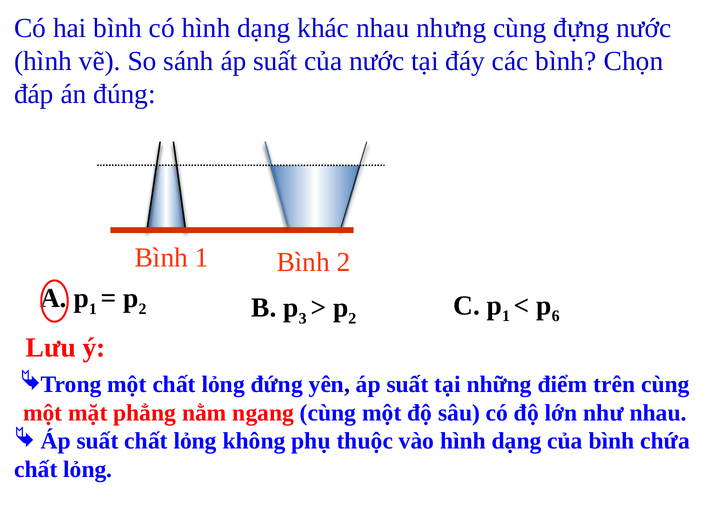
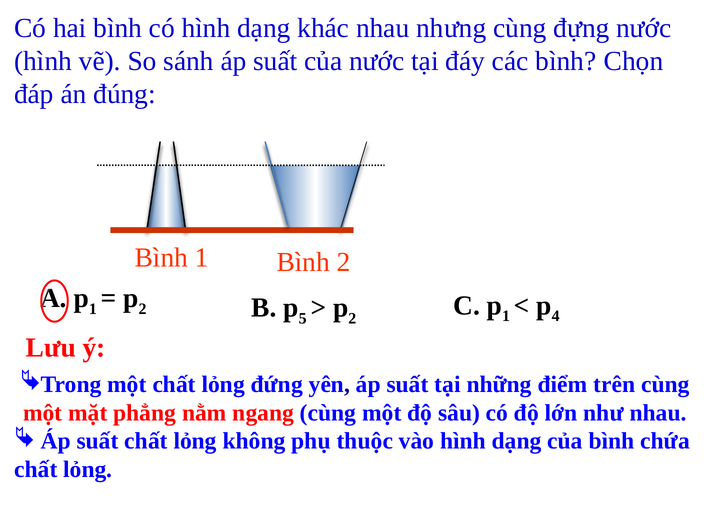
3: 3 -> 5
6: 6 -> 4
